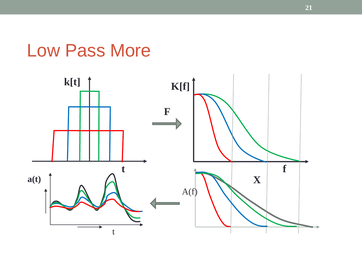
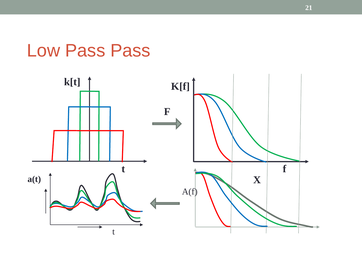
Pass More: More -> Pass
